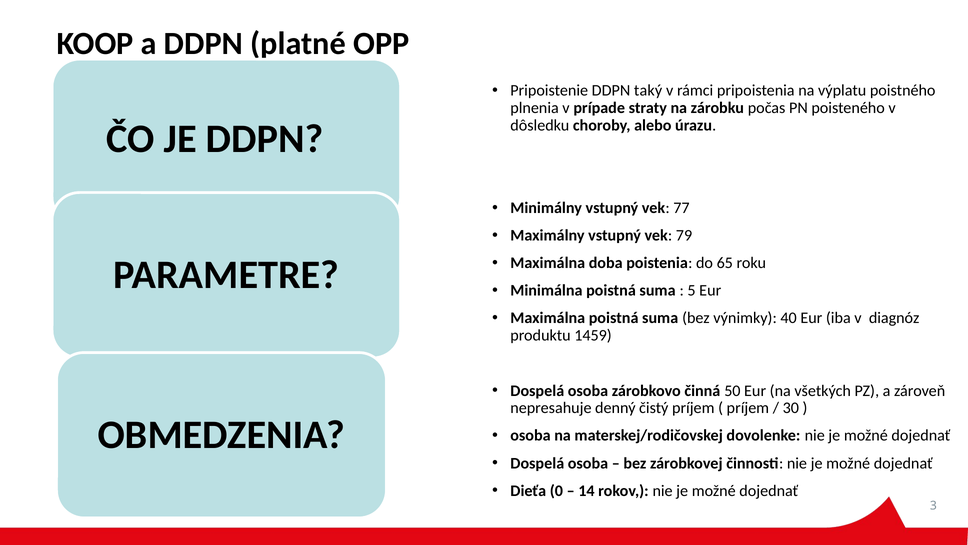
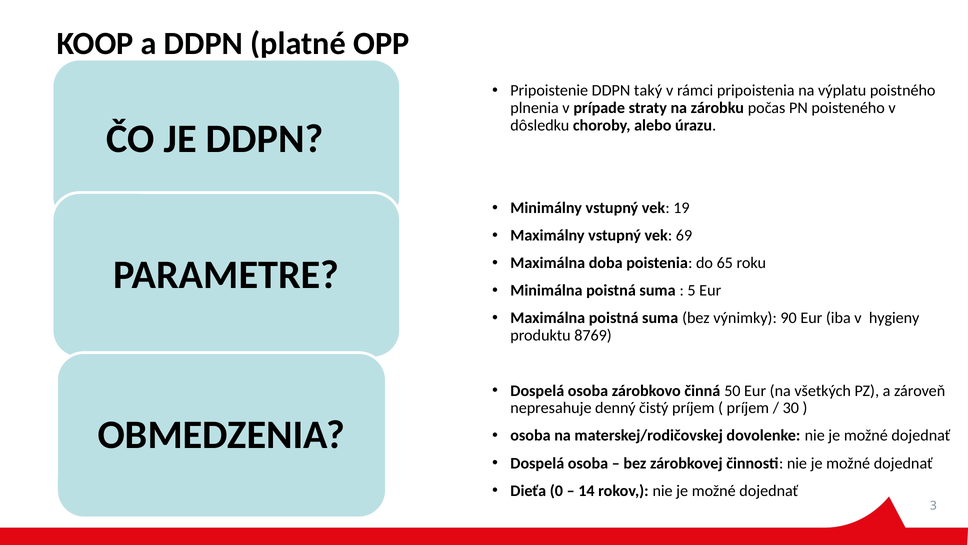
77: 77 -> 19
79: 79 -> 69
40: 40 -> 90
diagnóz: diagnóz -> hygieny
1459: 1459 -> 8769
